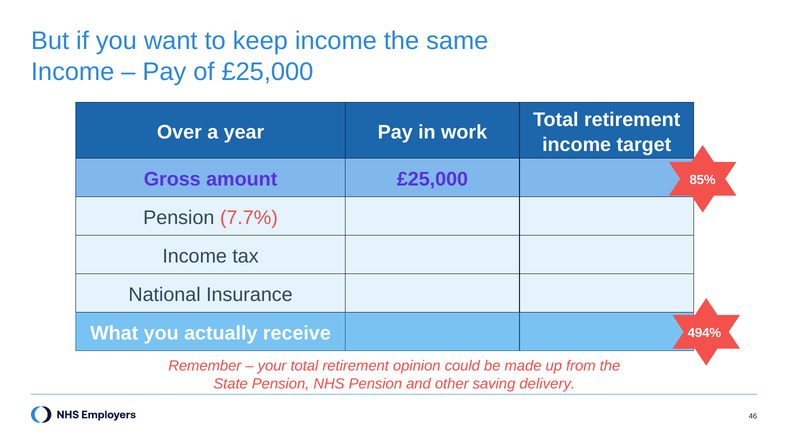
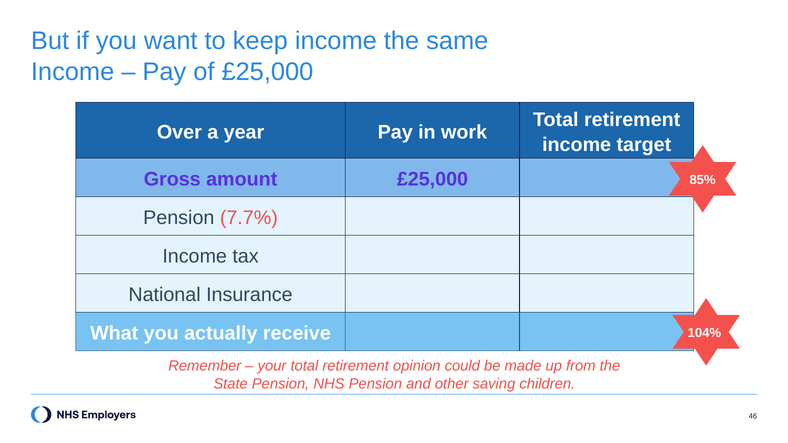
494%: 494% -> 104%
delivery: delivery -> children
